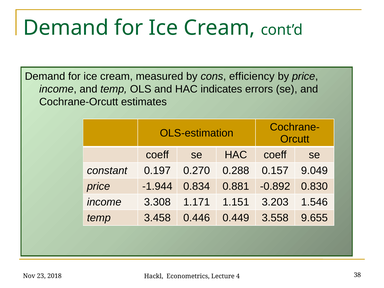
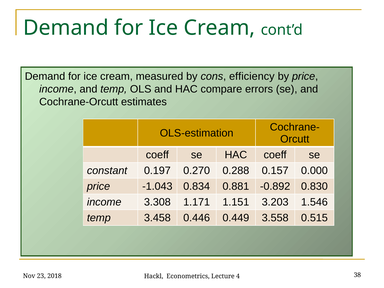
indicates: indicates -> compare
9.049: 9.049 -> 0.000
-1.944: -1.944 -> -1.043
9.655: 9.655 -> 0.515
